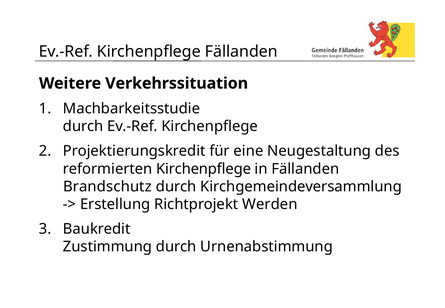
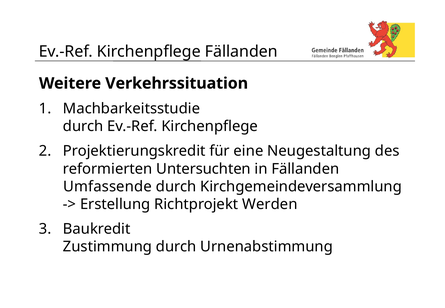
reformierten Kirchenpflege: Kirchenpflege -> Untersuchten
Brandschutz: Brandschutz -> Umfassende
